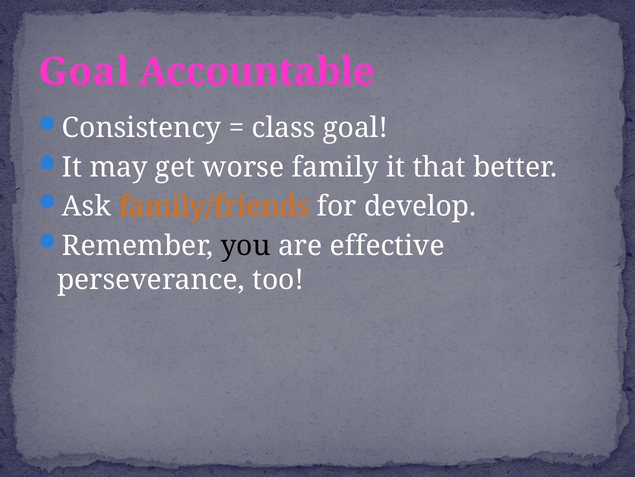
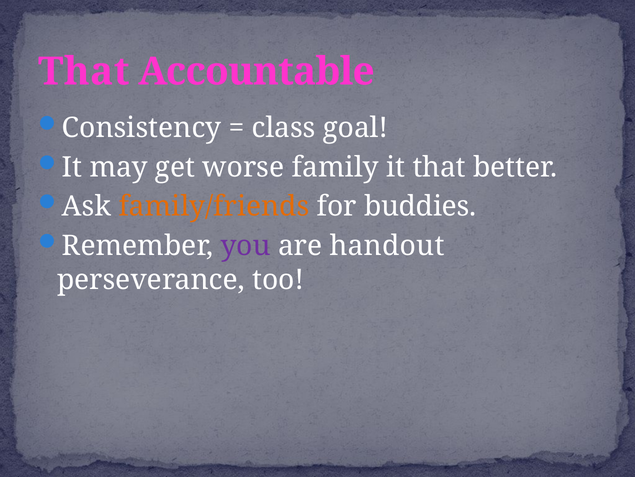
Goal at (84, 72): Goal -> That
develop: develop -> buddies
you colour: black -> purple
effective: effective -> handout
